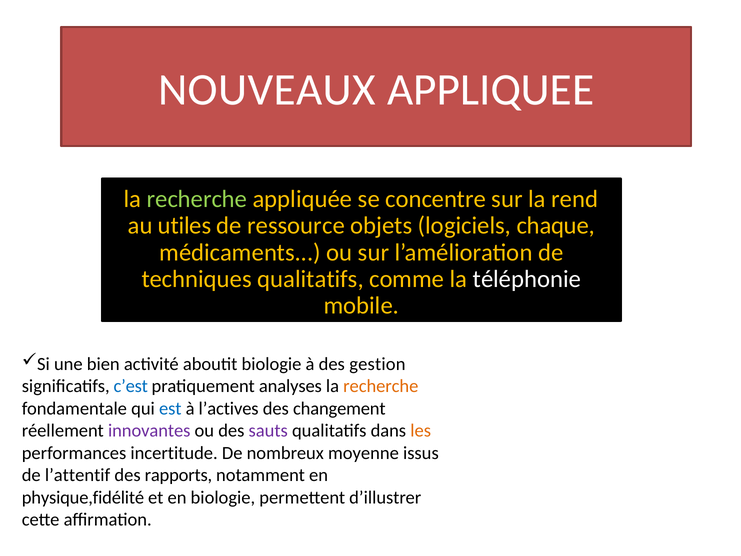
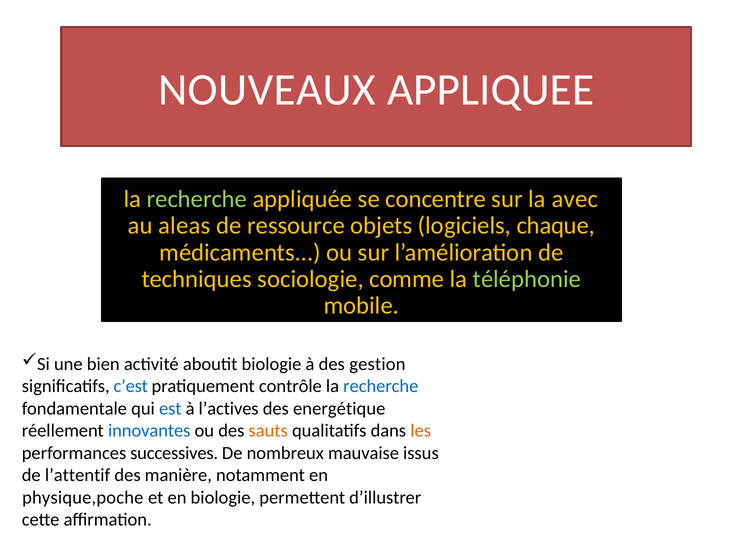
rend: rend -> avec
utiles: utiles -> aleas
techniques qualitatifs: qualitatifs -> sociologie
téléphonie colour: white -> light green
analyses: analyses -> contrôle
recherche at (381, 386) colour: orange -> blue
changement: changement -> energétique
innovantes colour: purple -> blue
sauts colour: purple -> orange
incertitude: incertitude -> successives
moyenne: moyenne -> mauvaise
rapports: rapports -> manière
physique,fidélité: physique,fidélité -> physique,poche
